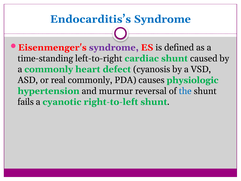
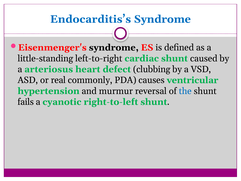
syndrome at (114, 47) colour: purple -> black
time-standing: time-standing -> little-standing
a commonly: commonly -> arteriosus
cyanosis: cyanosis -> clubbing
physiologic: physiologic -> ventricular
